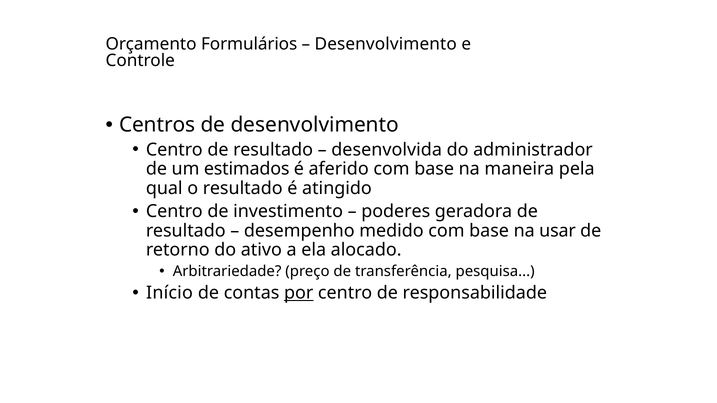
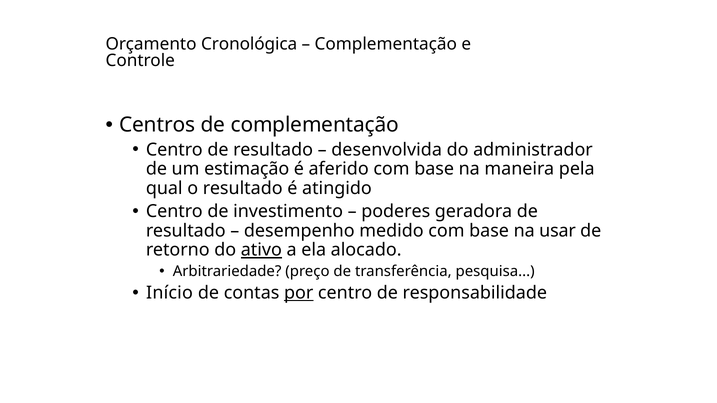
Formulários: Formulários -> Cronológica
Desenvolvimento at (386, 44): Desenvolvimento -> Complementação
de desenvolvimento: desenvolvimento -> complementação
estimados: estimados -> estimação
ativo underline: none -> present
